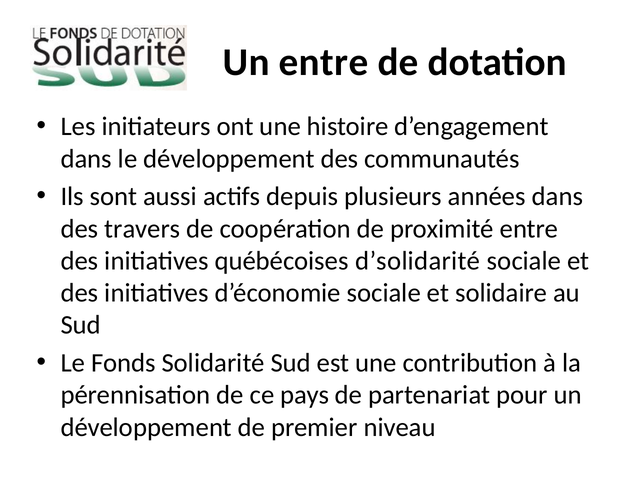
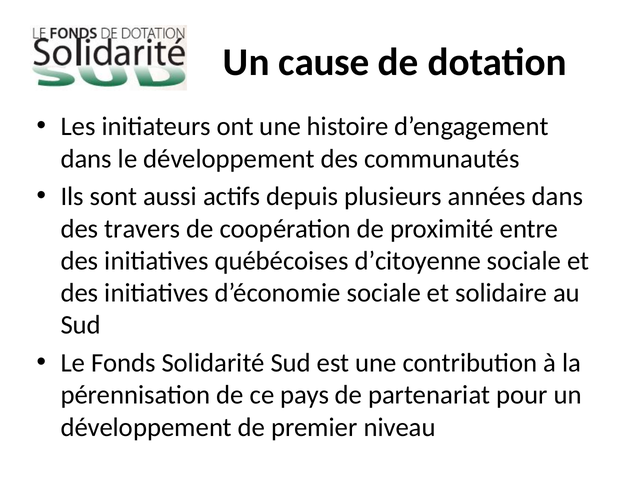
Un entre: entre -> cause
d’solidarité: d’solidarité -> d’citoyenne
